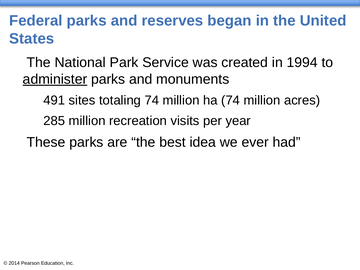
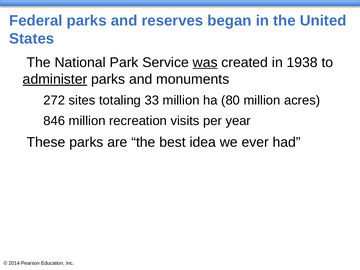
was underline: none -> present
1994: 1994 -> 1938
491: 491 -> 272
totaling 74: 74 -> 33
ha 74: 74 -> 80
285: 285 -> 846
